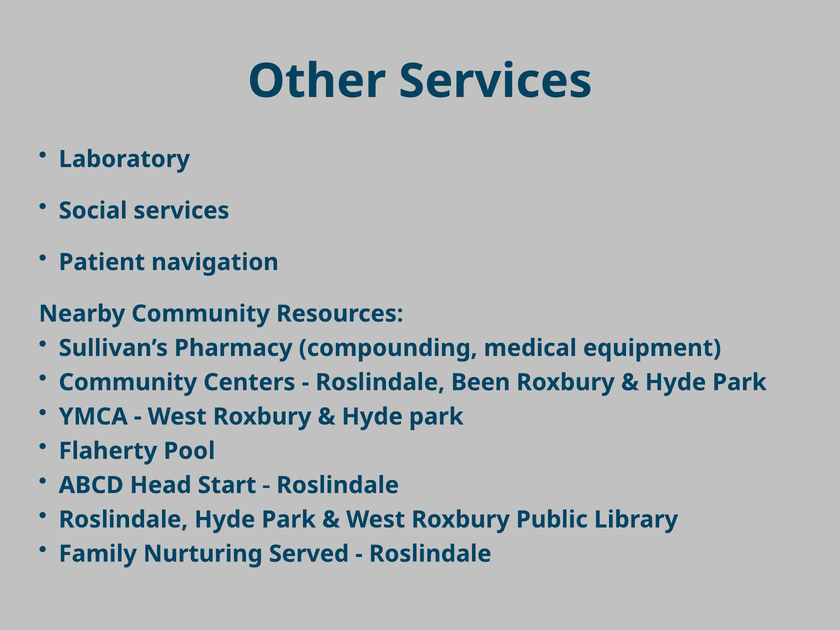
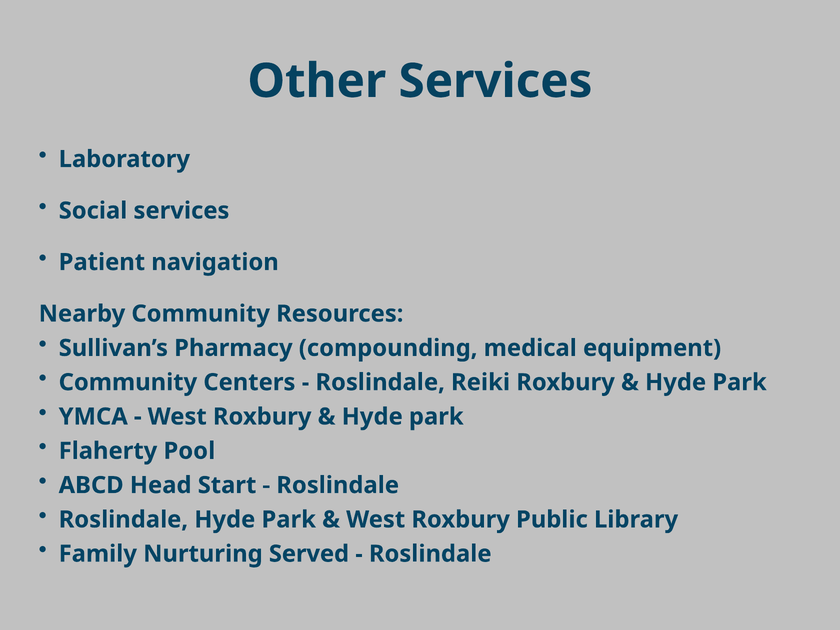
Been: Been -> Reiki
